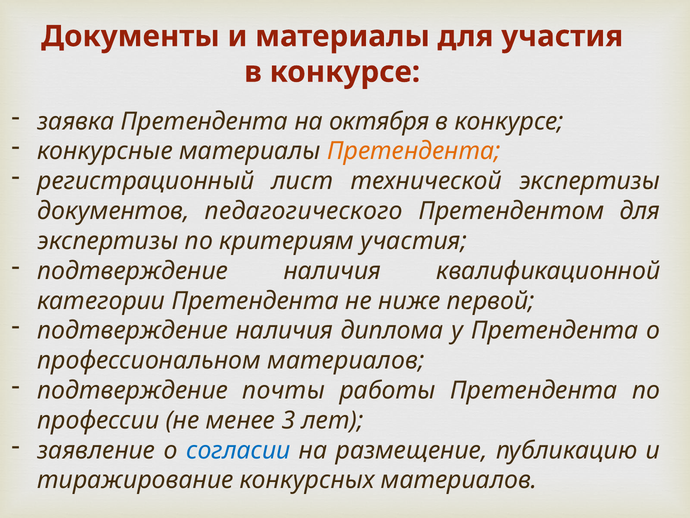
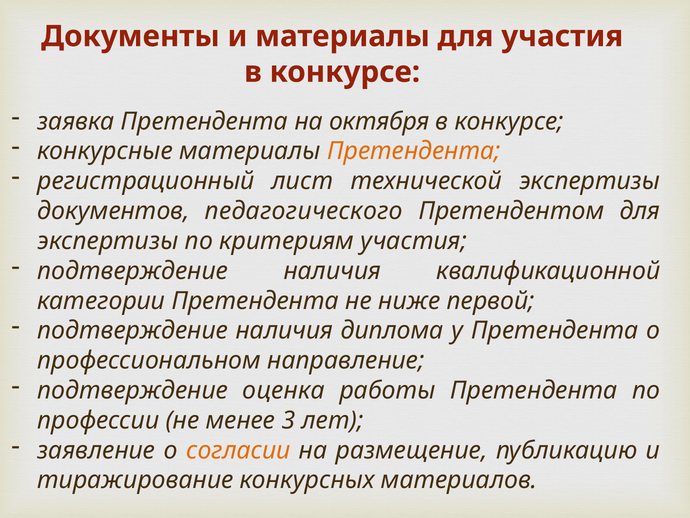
профессиональном материалов: материалов -> направление
почты: почты -> оценка
согласии colour: blue -> orange
